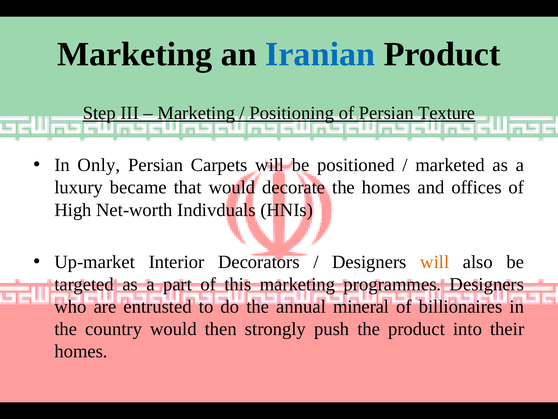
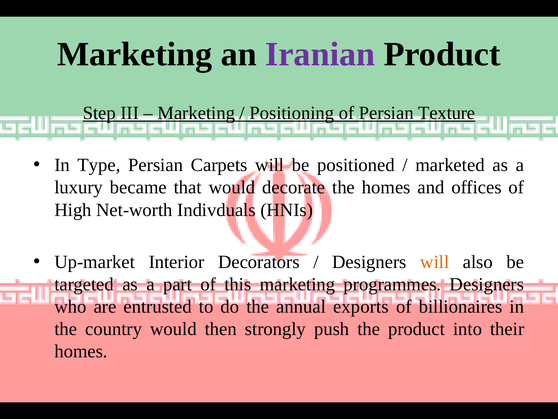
Iranian colour: blue -> purple
Only: Only -> Type
mineral: mineral -> exports
